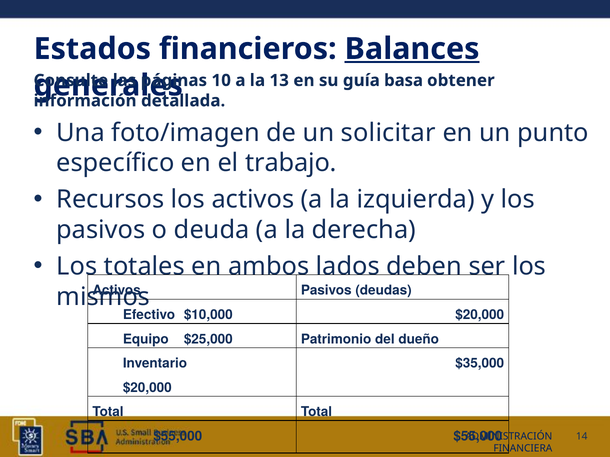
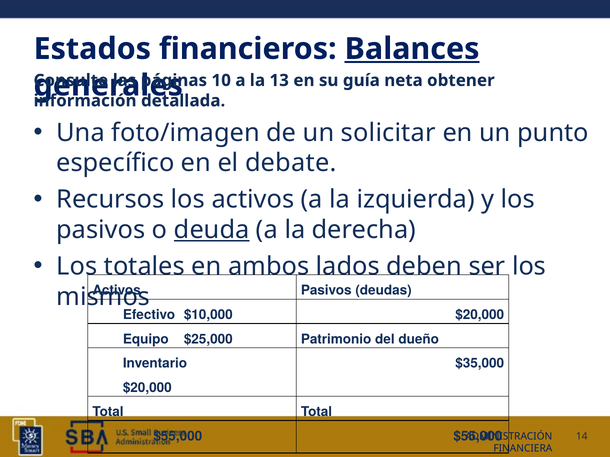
basa: basa -> neta
trabajo: trabajo -> debate
deuda underline: none -> present
